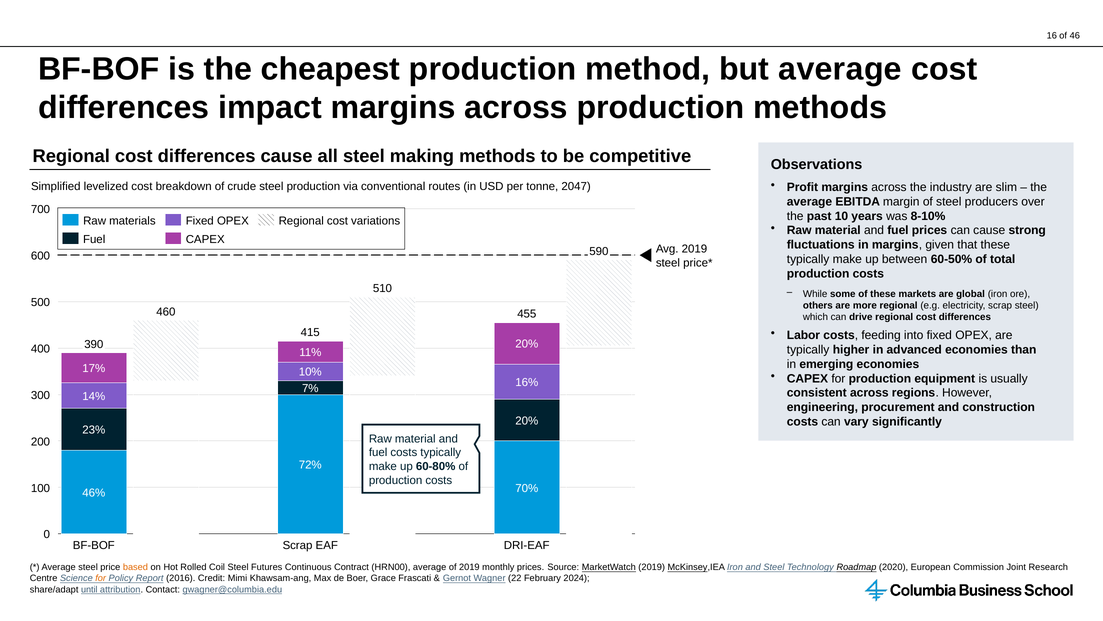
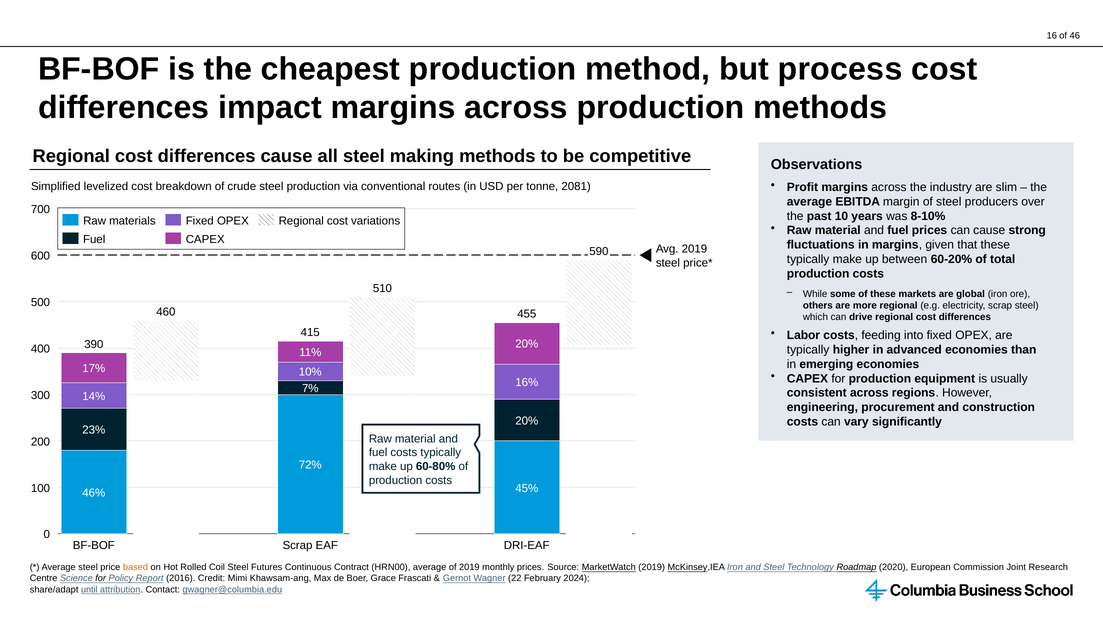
but average: average -> process
2047: 2047 -> 2081
60-50%: 60-50% -> 60-20%
70%: 70% -> 45%
for at (101, 578) colour: orange -> black
